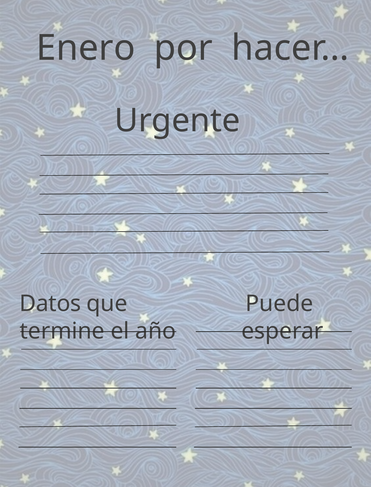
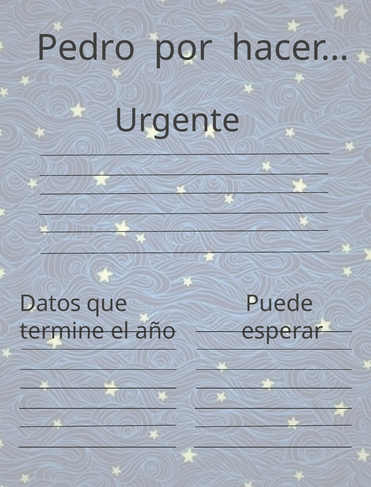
Enero: Enero -> Pedro
